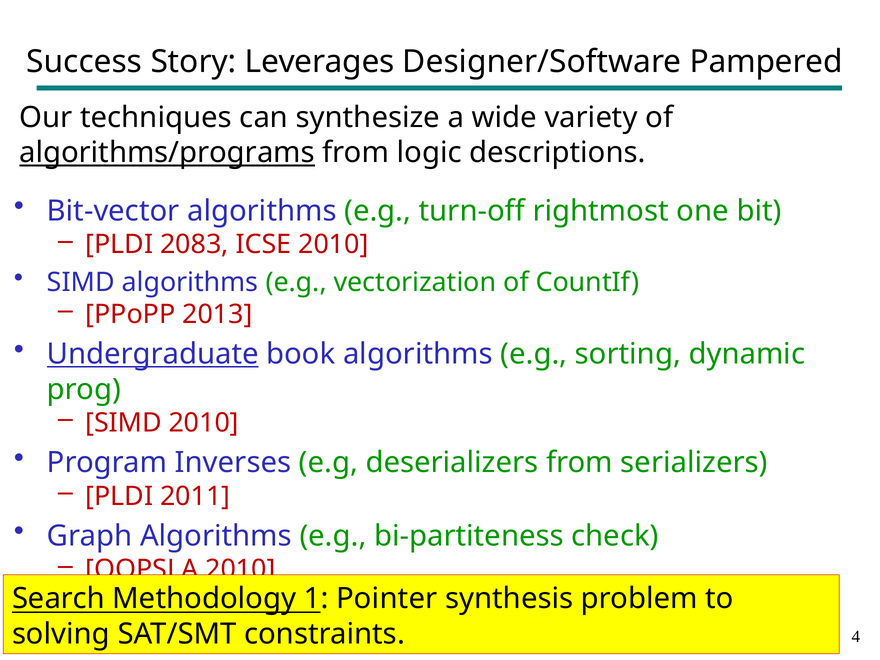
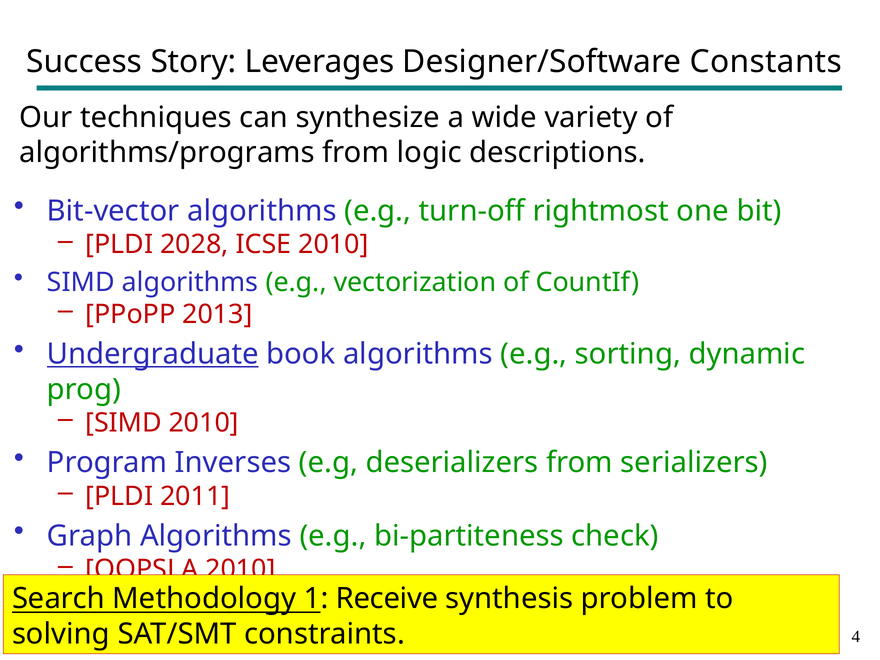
Pampered: Pampered -> Constants
algorithms/programs underline: present -> none
2083: 2083 -> 2028
Pointer: Pointer -> Receive
